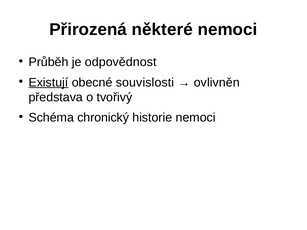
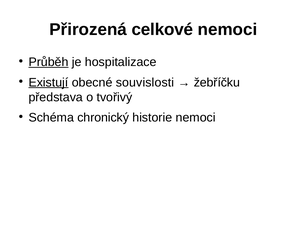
některé: některé -> celkové
Průběh underline: none -> present
odpovědnost: odpovědnost -> hospitalizace
ovlivněn: ovlivněn -> žebříčku
